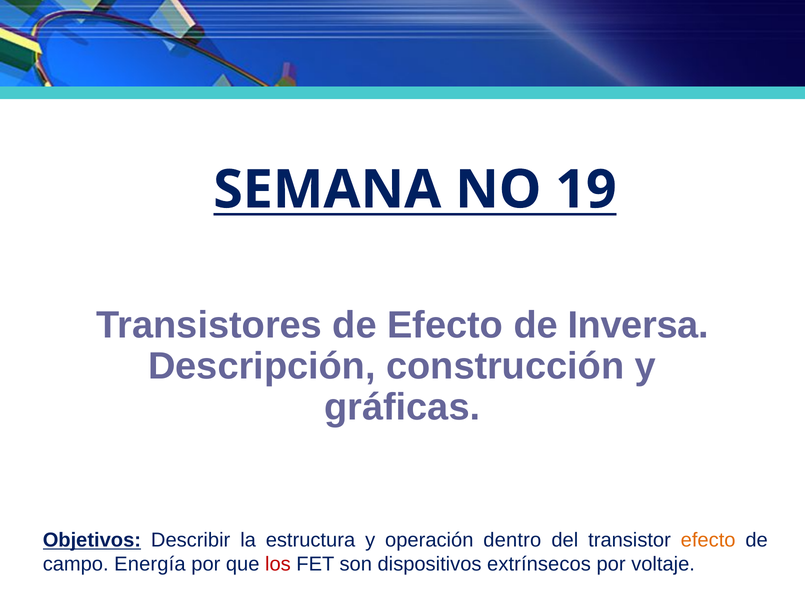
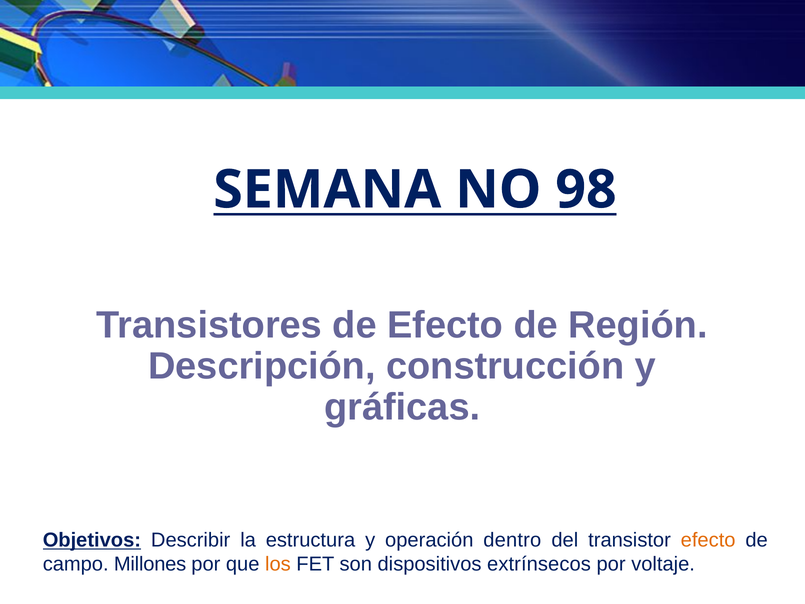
19: 19 -> 98
Inversa: Inversa -> Región
Energía: Energía -> Millones
los colour: red -> orange
